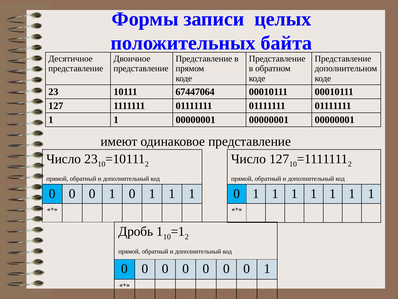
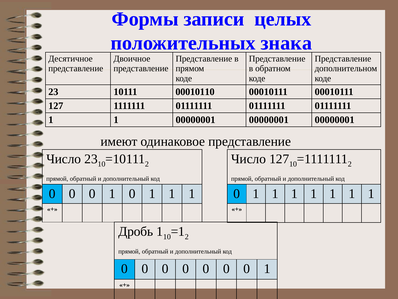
байта: байта -> знака
67447064: 67447064 -> 00010110
